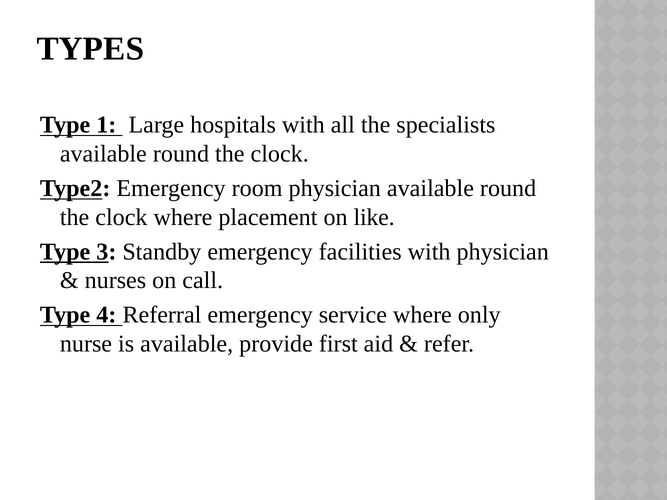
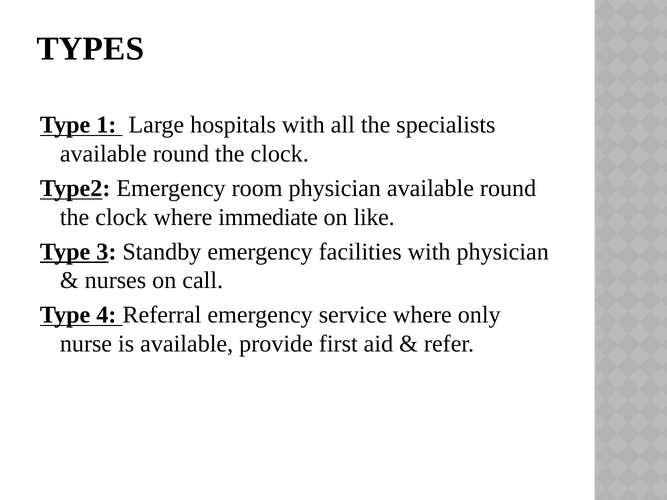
placement: placement -> immediate
